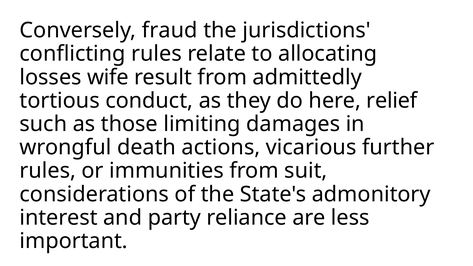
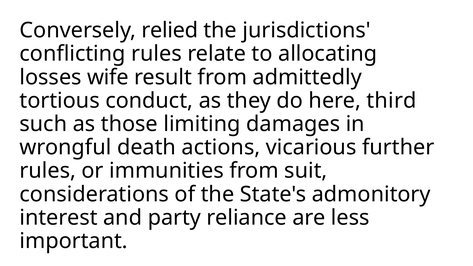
fraud: fraud -> relied
relief: relief -> third
